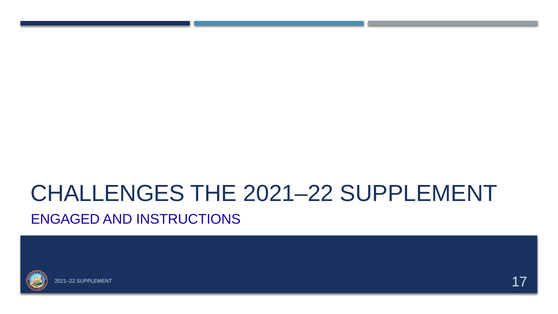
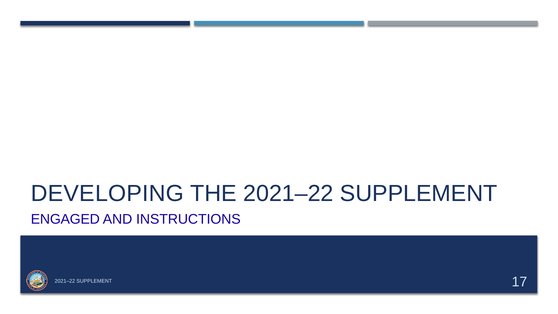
CHALLENGES: CHALLENGES -> DEVELOPING
